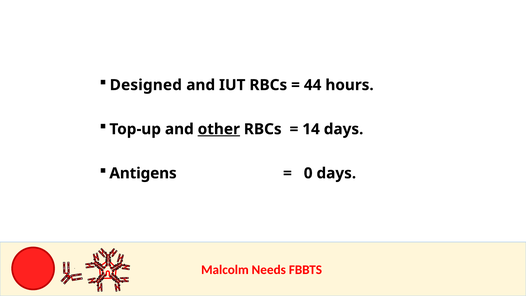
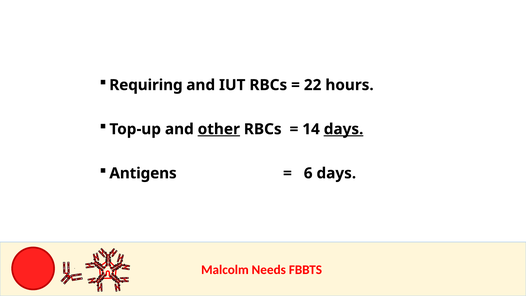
Designed: Designed -> Requiring
44: 44 -> 22
days at (344, 129) underline: none -> present
0: 0 -> 6
